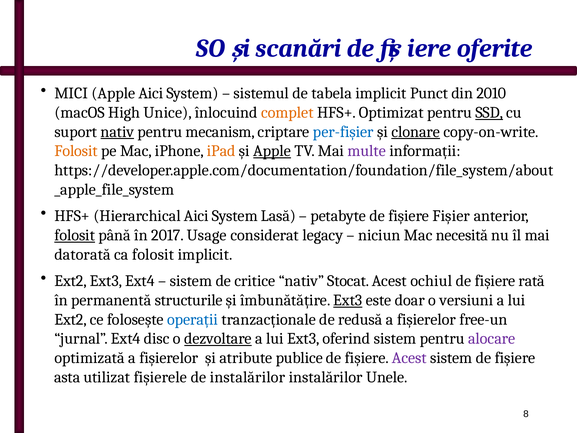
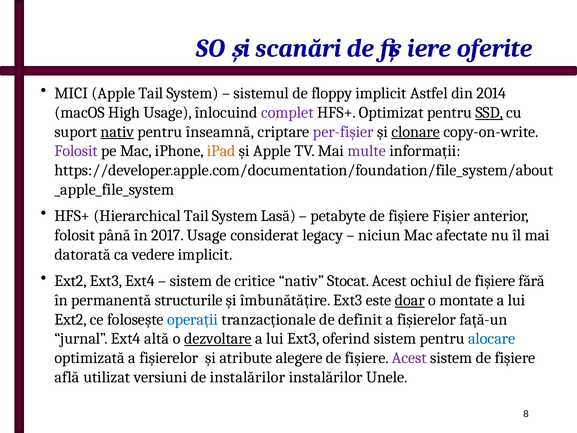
Apple Aici: Aici -> Tail
tabela: tabela -> floppy
Punct: Punct -> Astfel
2010: 2010 -> 2014
High Unice: Unice -> Usage
complet colour: orange -> purple
mecanism: mecanism -> înseamnă
per-fișier colour: blue -> purple
Folosit at (76, 151) colour: orange -> purple
Apple at (272, 151) underline: present -> none
Hierarchical Aici: Aici -> Tail
folosit at (75, 235) underline: present -> none
necesită: necesită -> afectate
ca folosit: folosit -> vedere
rată: rată -> fără
Ext3 at (348, 300) underline: present -> none
doar underline: none -> present
versiuni: versiuni -> montate
redusă: redusă -> definit
free-un: free-un -> față-un
disc: disc -> altă
alocare colour: purple -> blue
publice: publice -> alegere
asta: asta -> află
fișierele: fișierele -> versiuni
